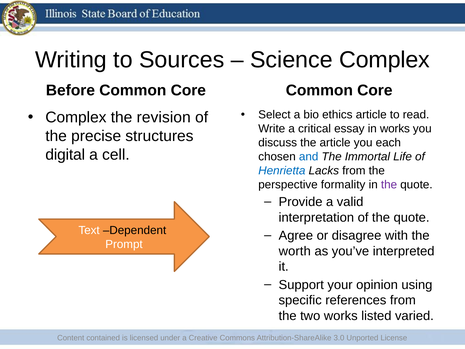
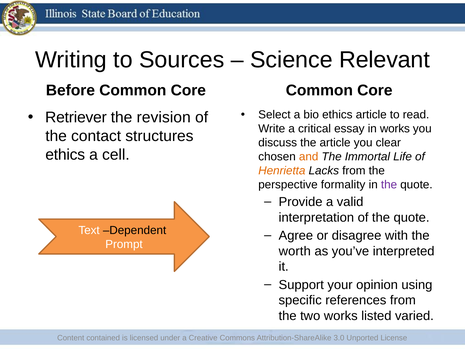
Science Complex: Complex -> Relevant
Complex at (76, 117): Complex -> Retriever
precise: precise -> contact
each: each -> clear
digital at (65, 155): digital -> ethics
and colour: blue -> orange
Henrietta colour: blue -> orange
